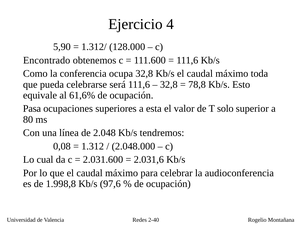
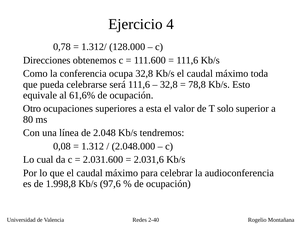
5,90: 5,90 -> 0,78
Encontrado: Encontrado -> Direcciones
Pasa: Pasa -> Otro
